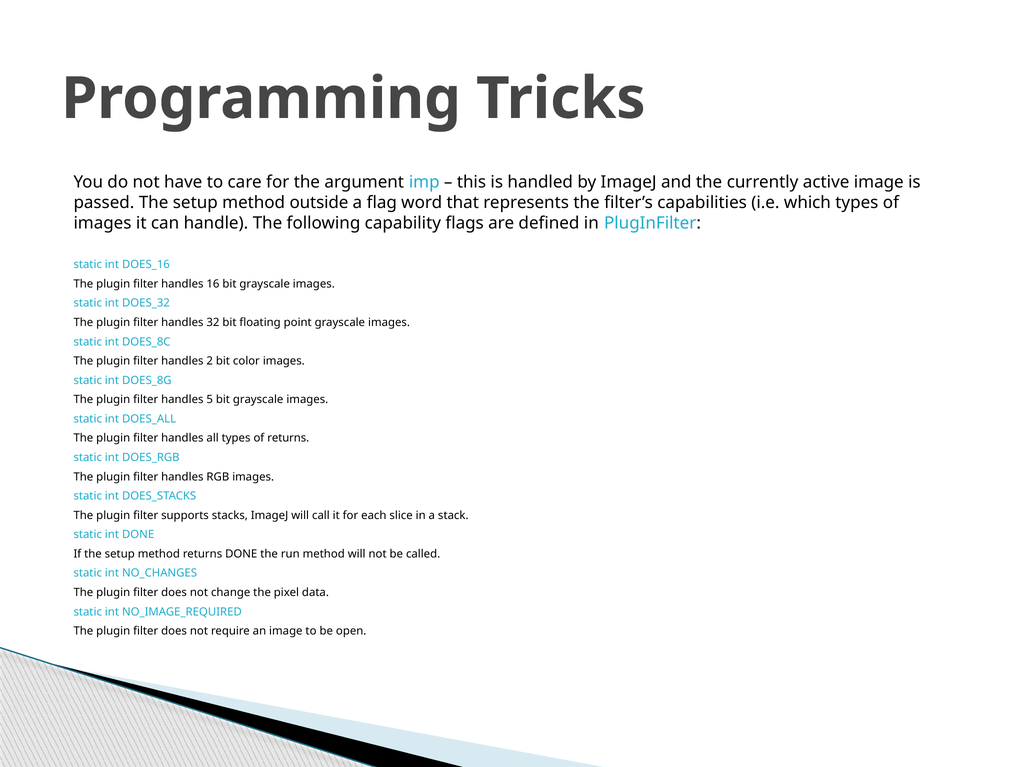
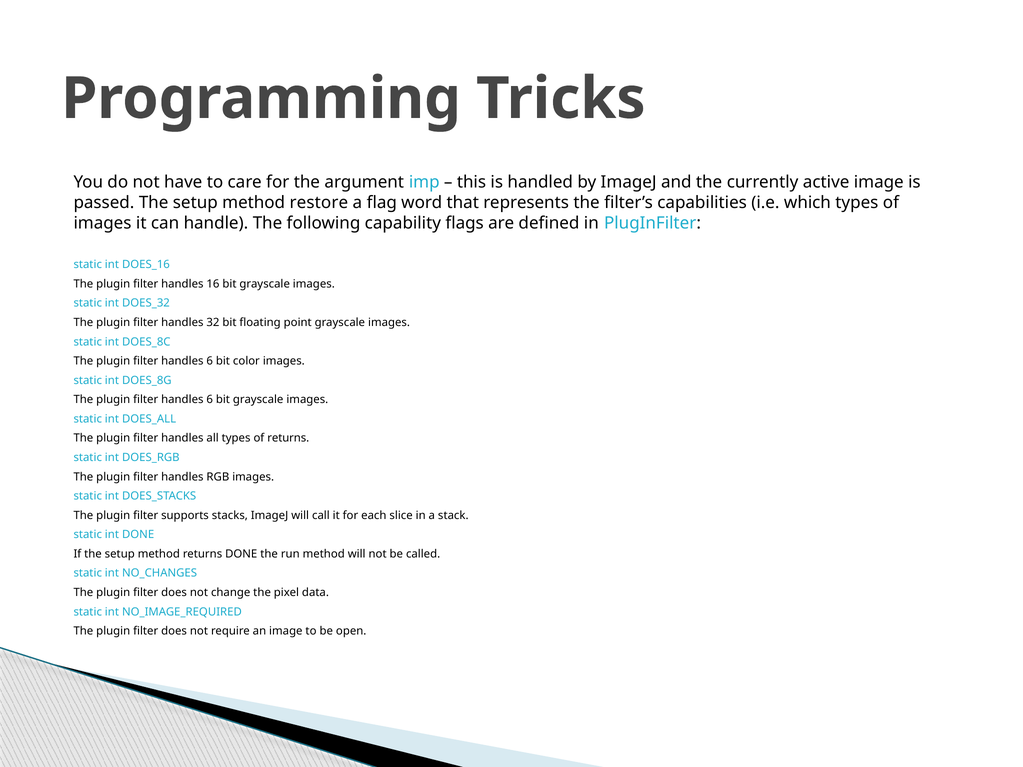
outside: outside -> restore
2 at (210, 361): 2 -> 6
5 at (210, 400): 5 -> 6
